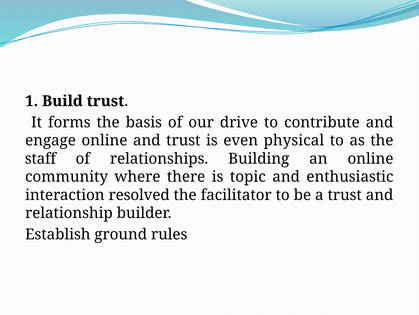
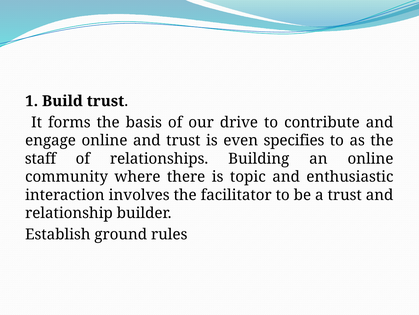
physical: physical -> specifies
resolved: resolved -> involves
